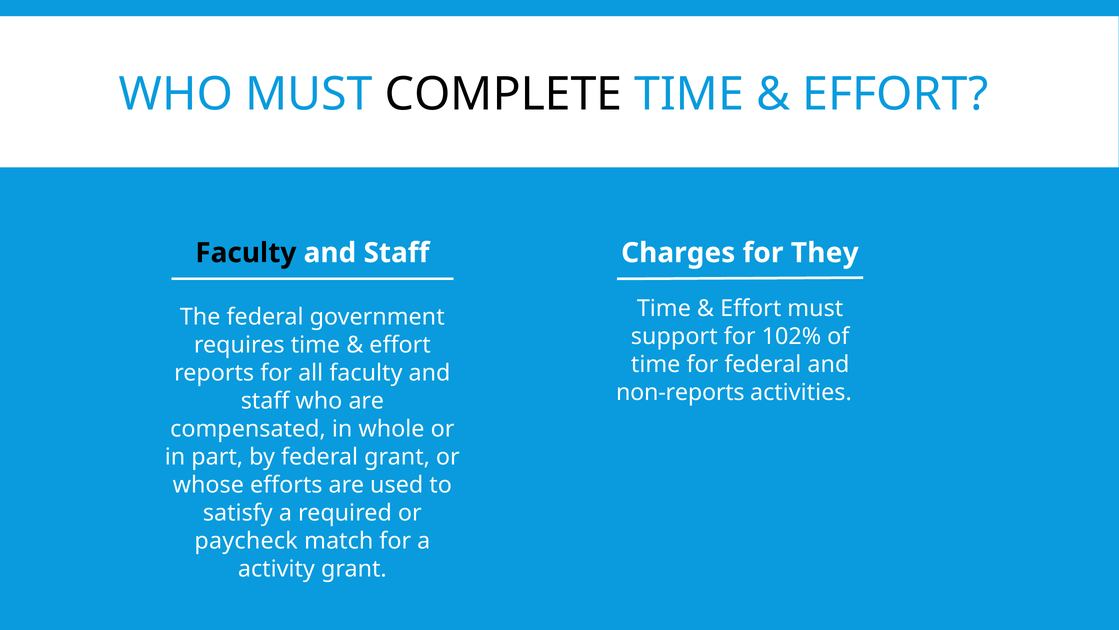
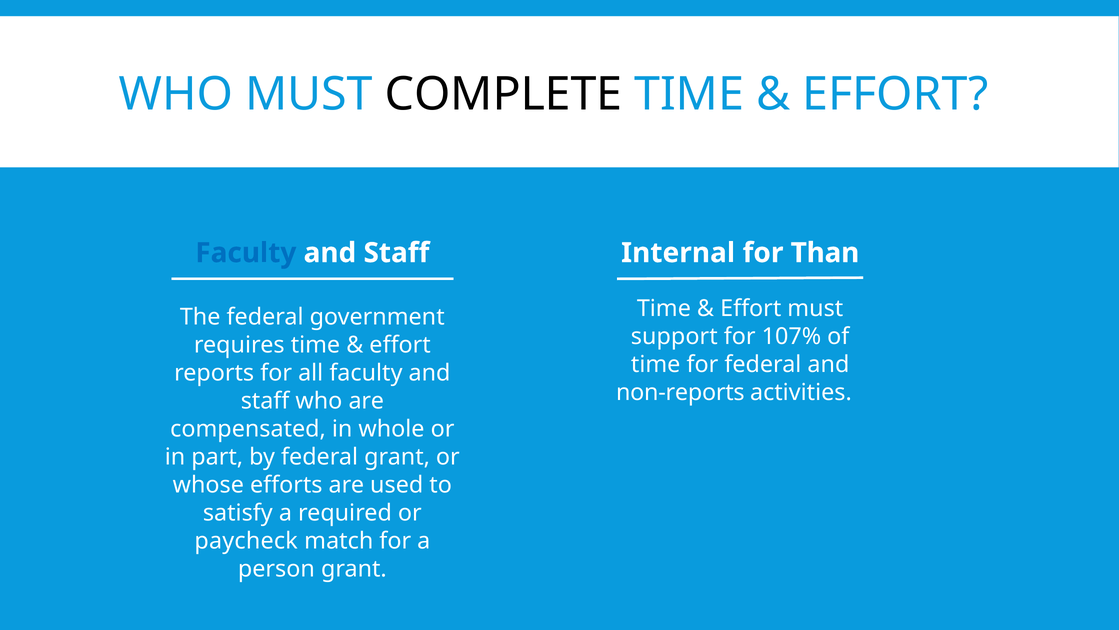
Faculty at (246, 253) colour: black -> blue
Charges: Charges -> Internal
They: They -> Than
102%: 102% -> 107%
activity: activity -> person
